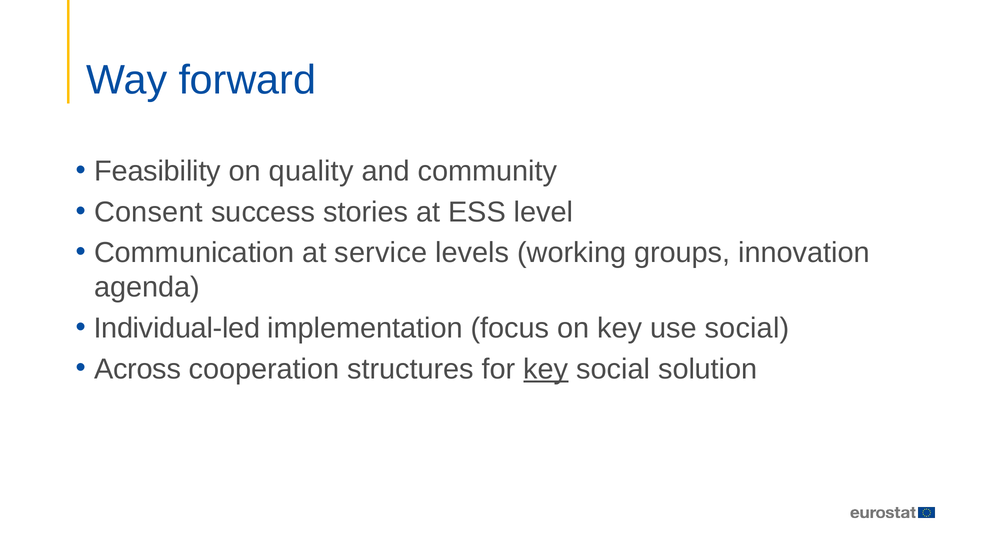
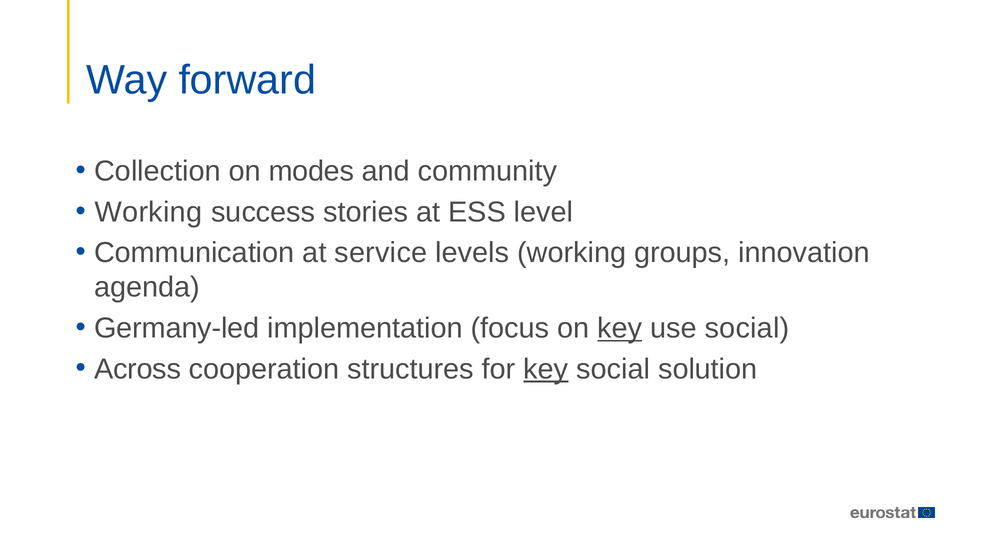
Feasibility: Feasibility -> Collection
quality: quality -> modes
Consent at (149, 212): Consent -> Working
Individual-led: Individual-led -> Germany-led
key at (620, 328) underline: none -> present
